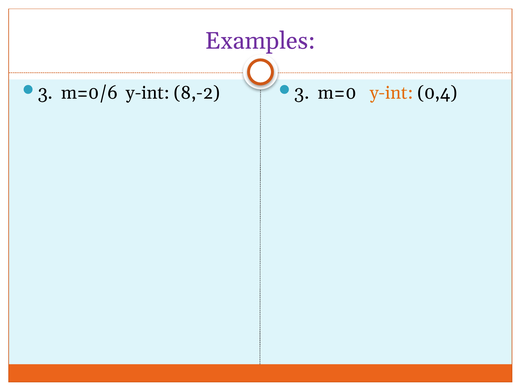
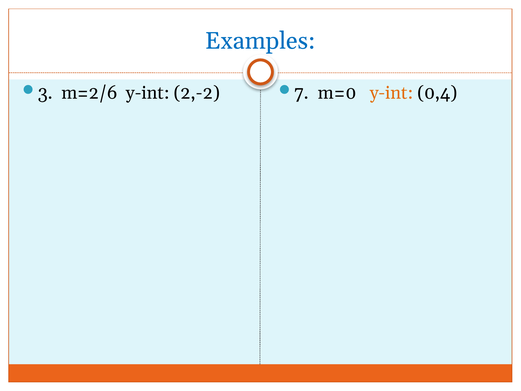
Examples colour: purple -> blue
m=0/6: m=0/6 -> m=2/6
8,-2: 8,-2 -> 2,-2
3 at (302, 93): 3 -> 7
